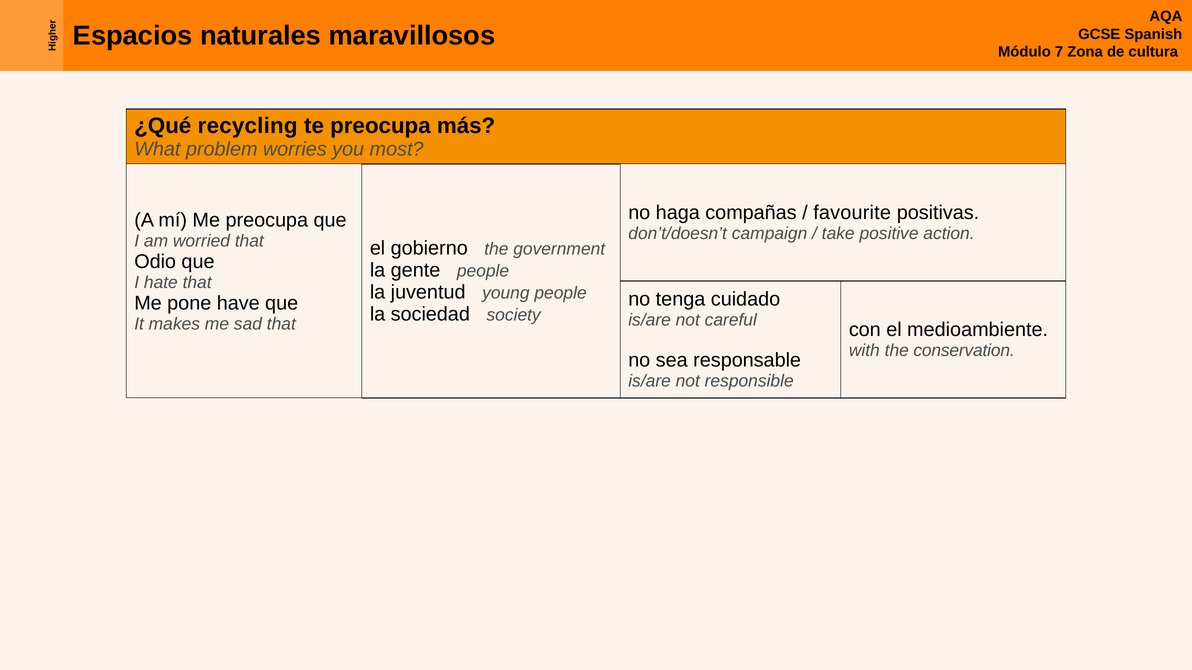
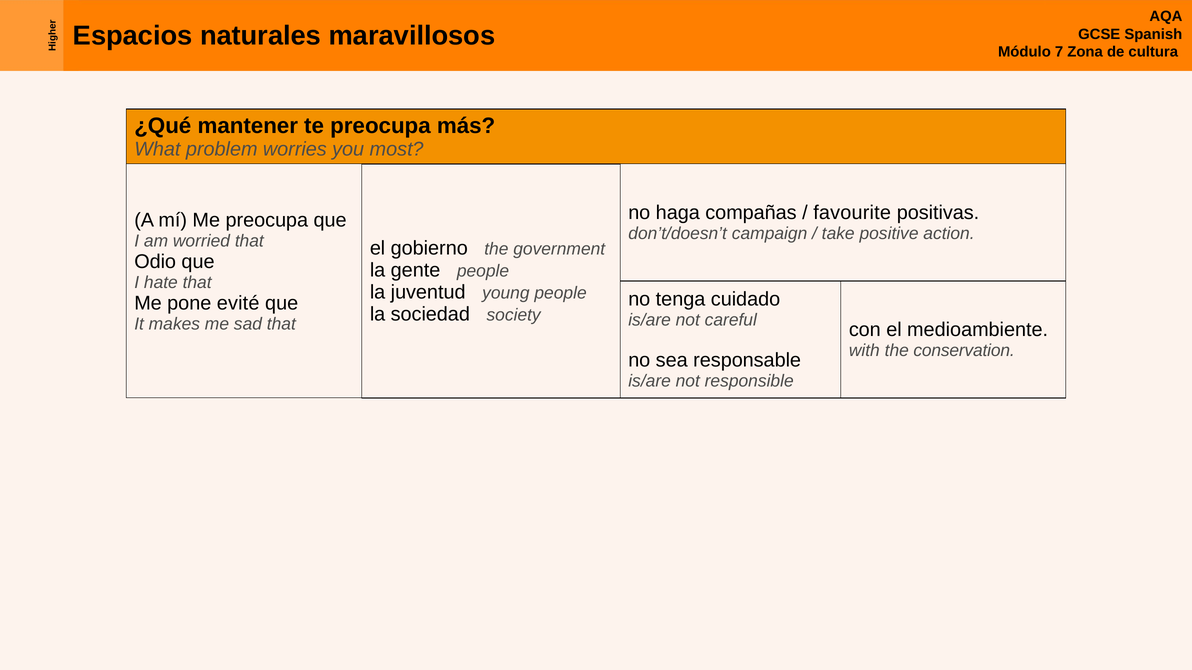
recycling: recycling -> mantener
have: have -> evité
